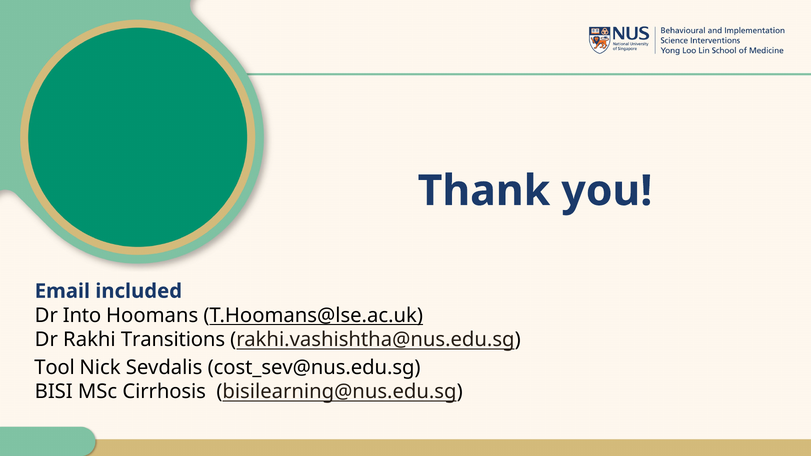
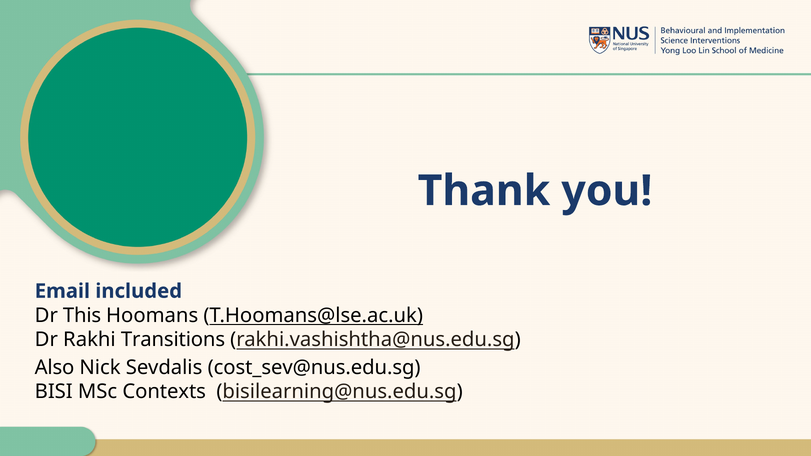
Into: Into -> This
Tool: Tool -> Also
Cirrhosis: Cirrhosis -> Contexts
